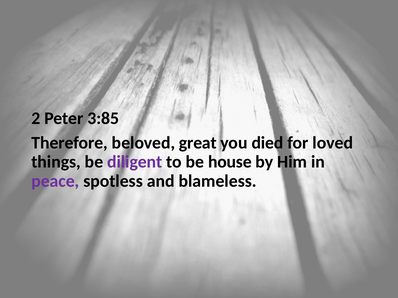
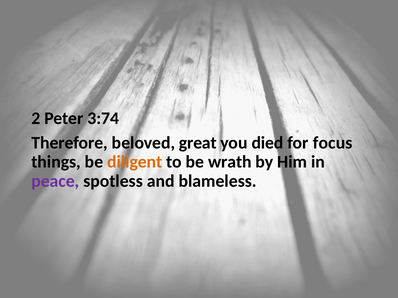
3:85: 3:85 -> 3:74
loved: loved -> focus
diligent colour: purple -> orange
house: house -> wrath
